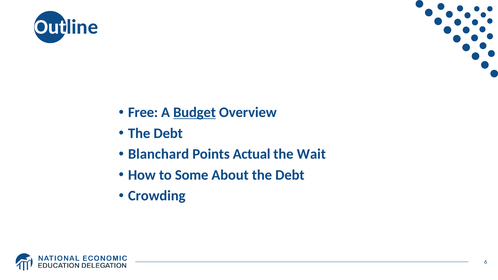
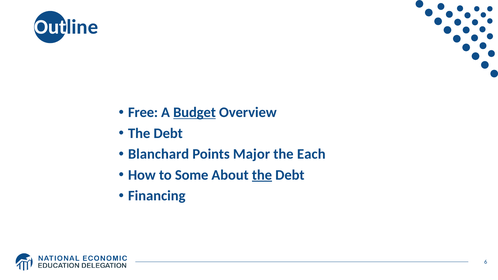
Actual: Actual -> Major
Wait: Wait -> Each
the at (262, 175) underline: none -> present
Crowding: Crowding -> Financing
